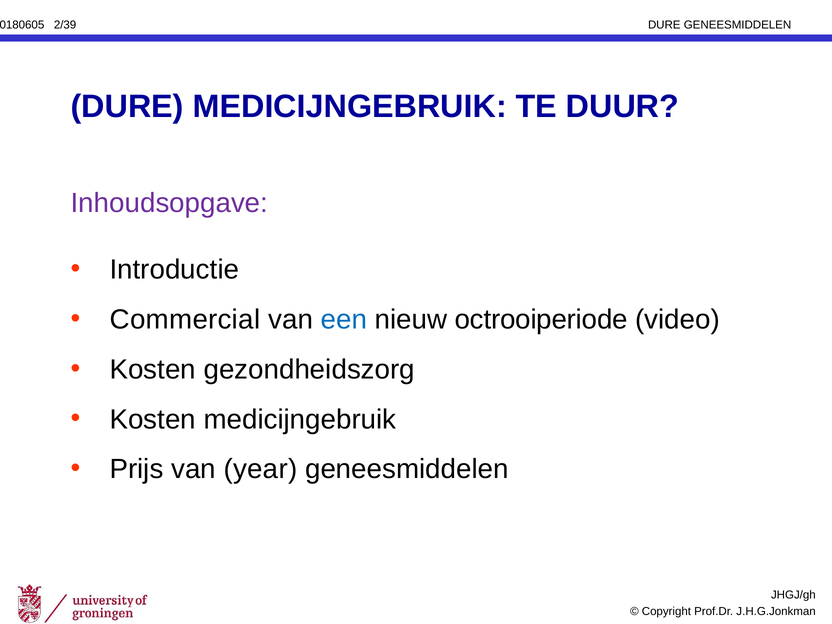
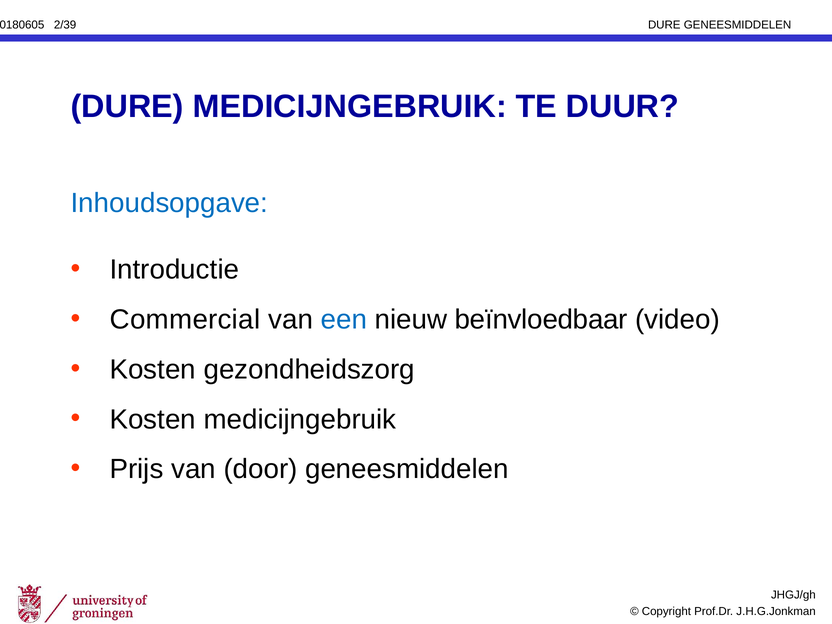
Inhoudsopgave colour: purple -> blue
octrooiperiode: octrooiperiode -> beïnvloedbaar
year: year -> door
